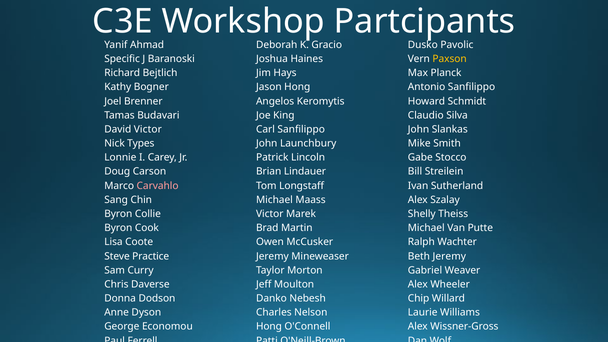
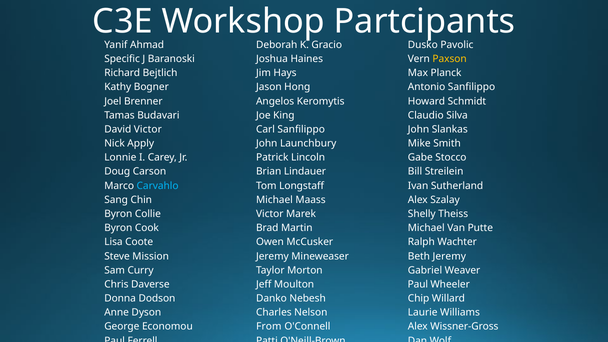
Types: Types -> Apply
Carvahlo colour: pink -> light blue
Practice: Practice -> Mission
Moulton Alex: Alex -> Paul
Economou Hong: Hong -> From
